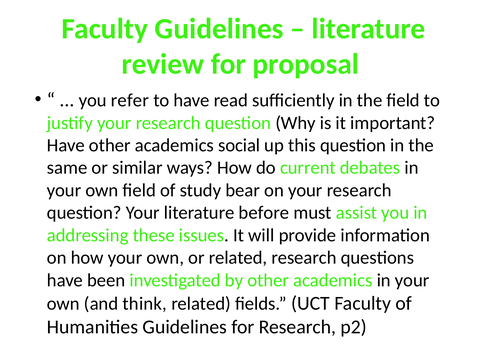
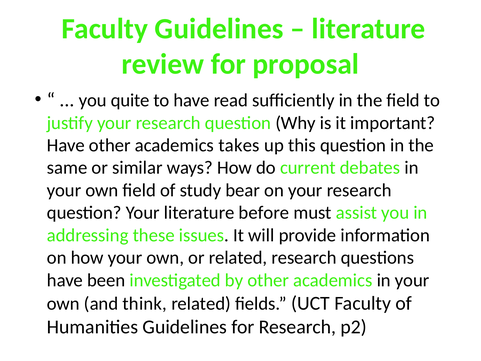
refer: refer -> quite
social: social -> takes
